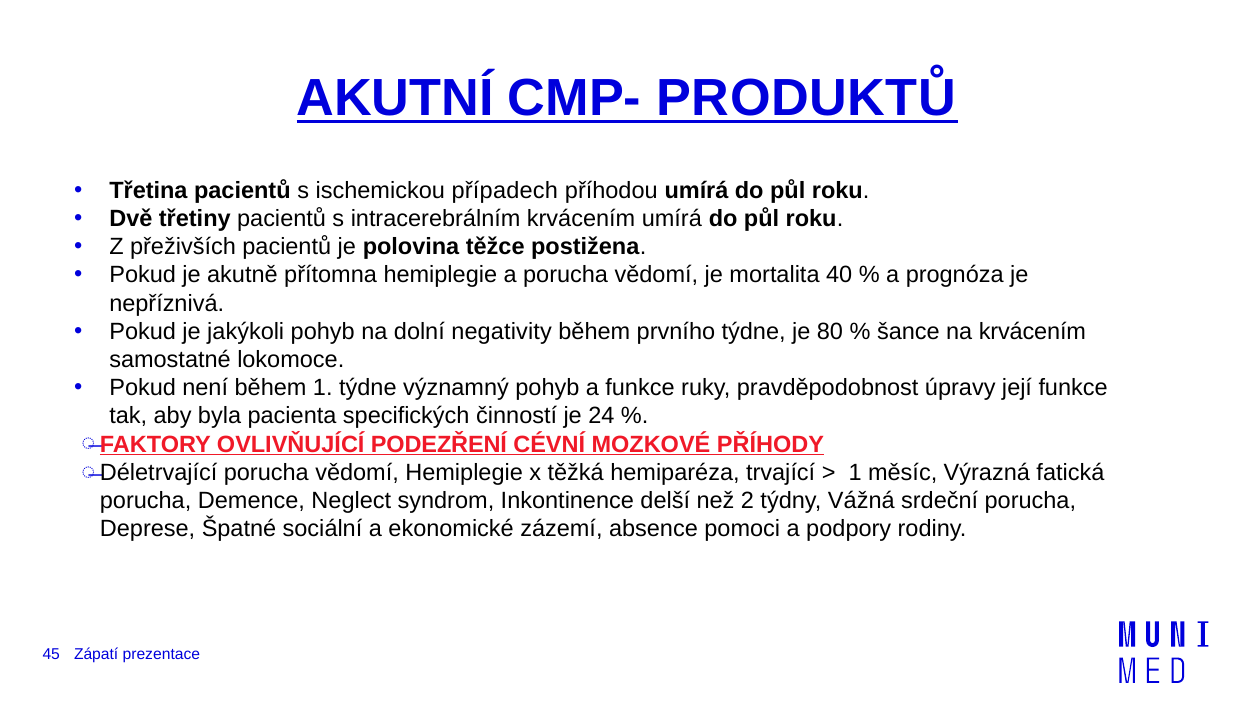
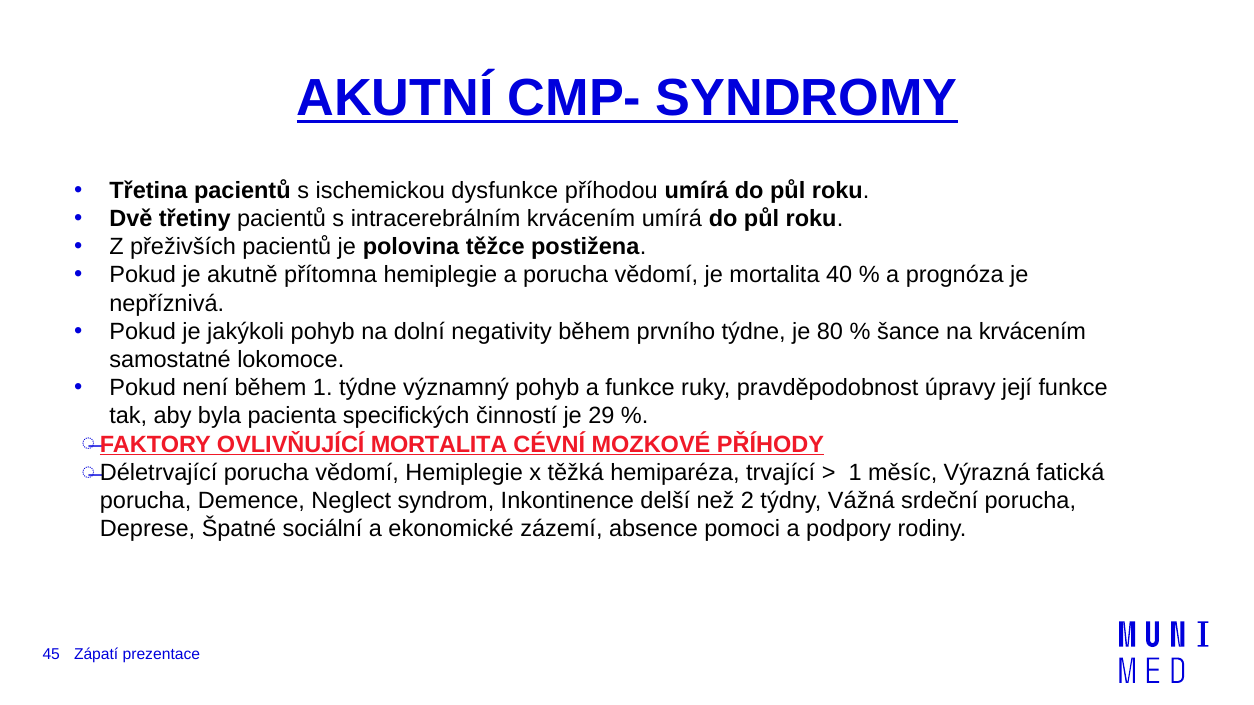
PRODUKTŮ: PRODUKTŮ -> SYNDROMY
případech: případech -> dysfunkce
24: 24 -> 29
OVLIVŇUJÍCÍ PODEZŘENÍ: PODEZŘENÍ -> MORTALITA
